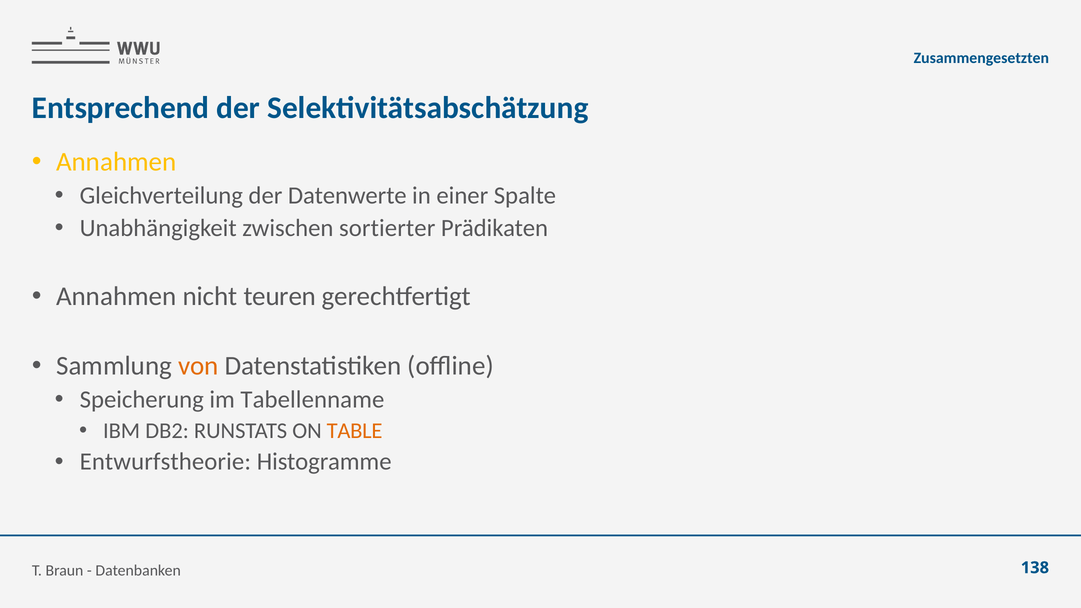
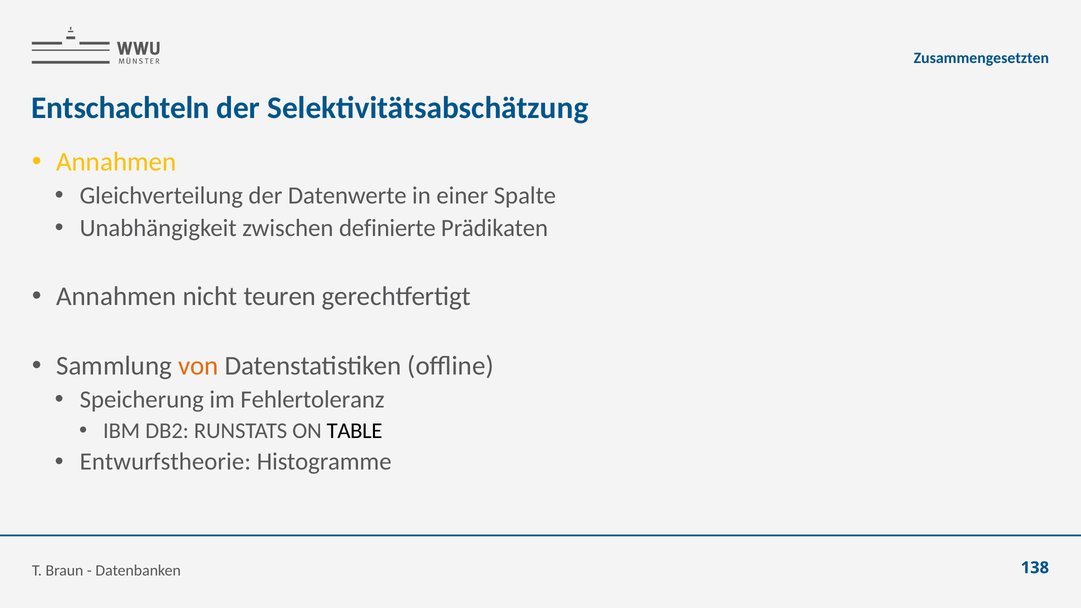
Entsprechend: Entsprechend -> Entschachteln
sortierter: sortierter -> definierte
Tabellenname: Tabellenname -> Fehlertoleranz
TABLE colour: orange -> black
